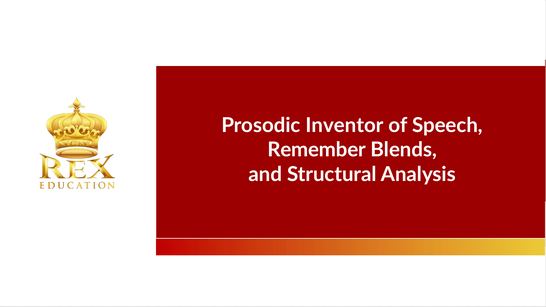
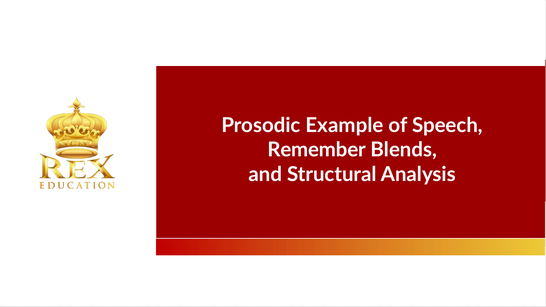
Inventor: Inventor -> Example
